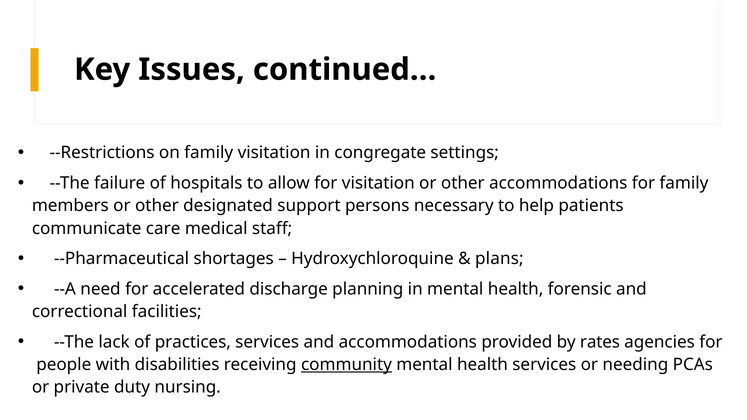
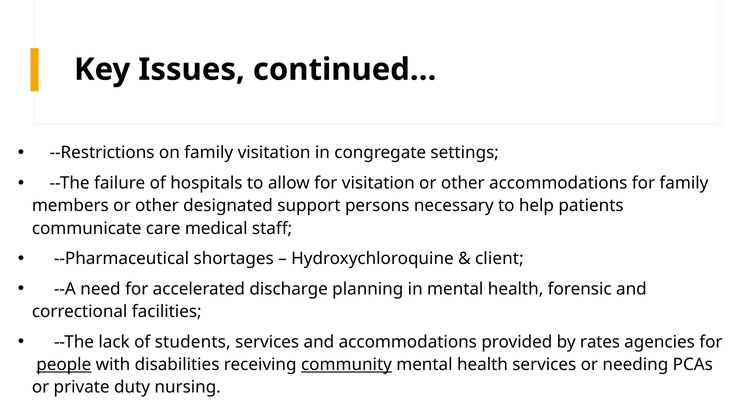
plans: plans -> client
practices: practices -> students
people underline: none -> present
